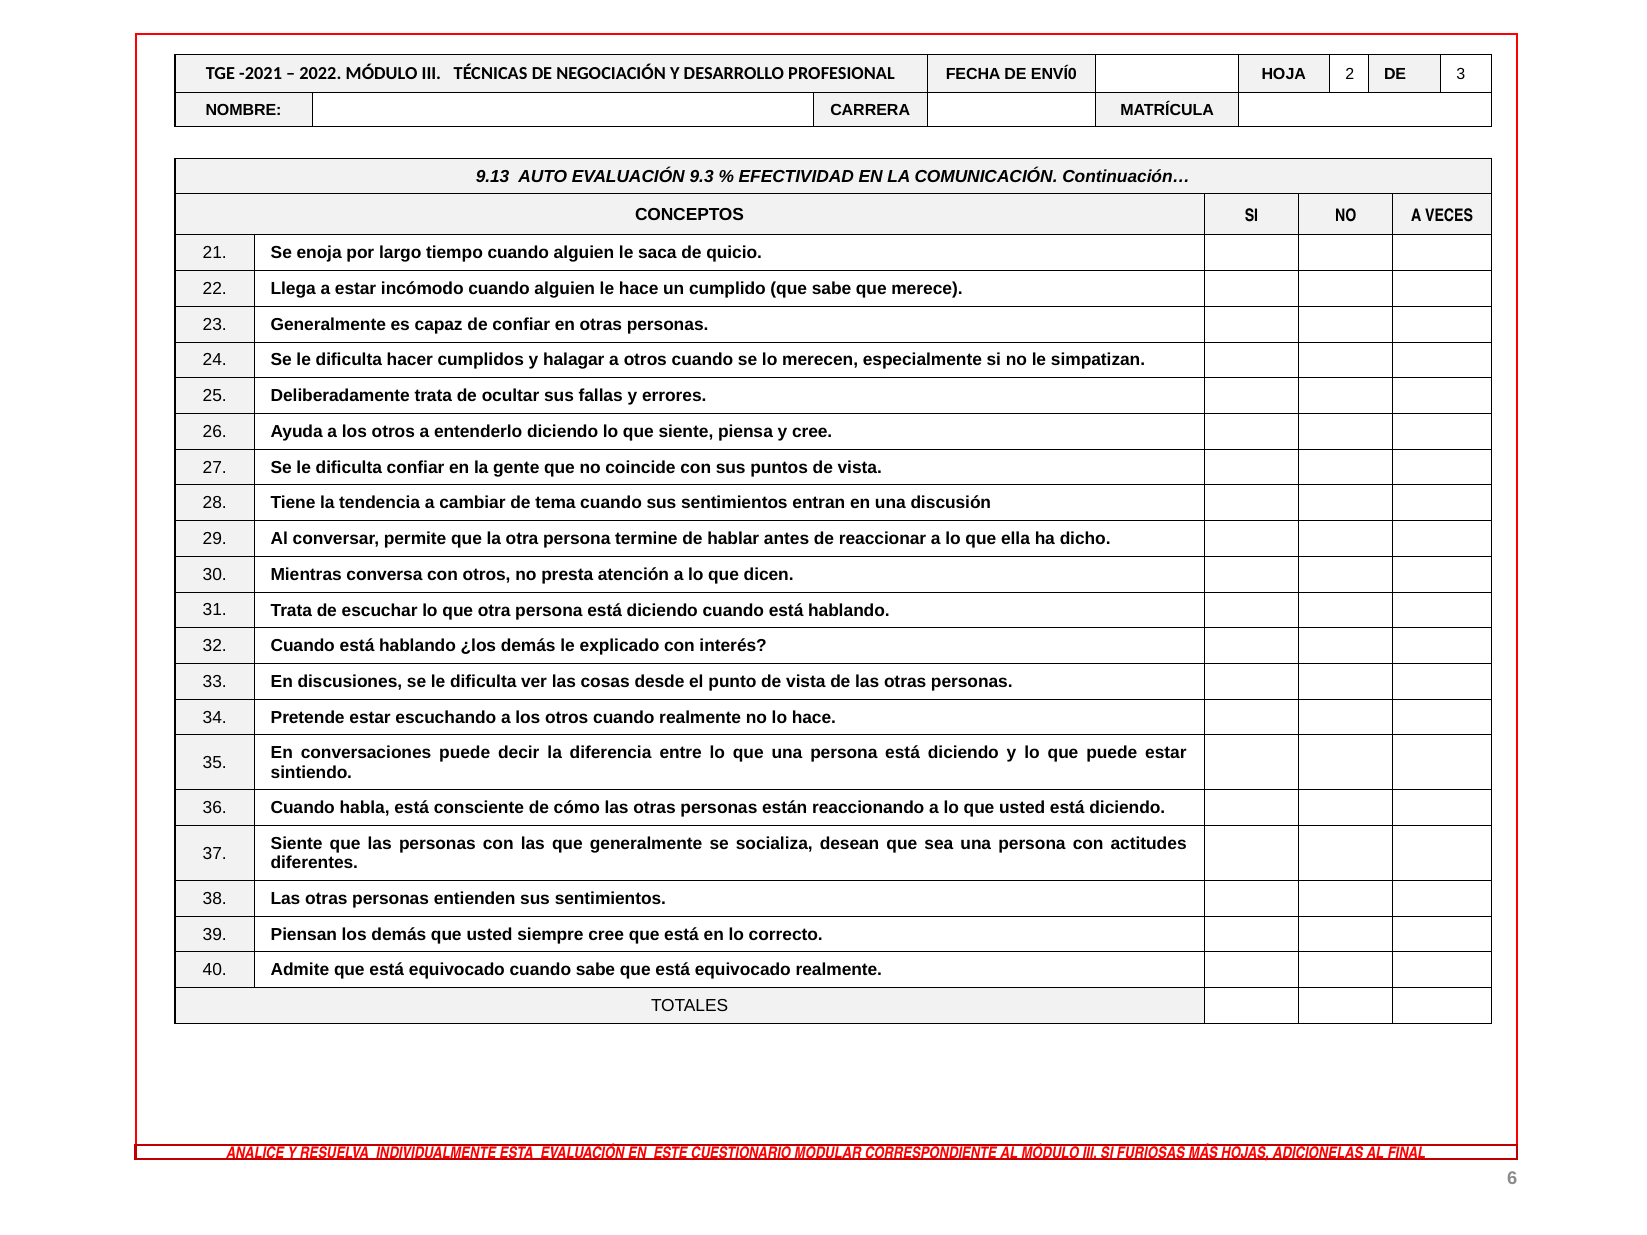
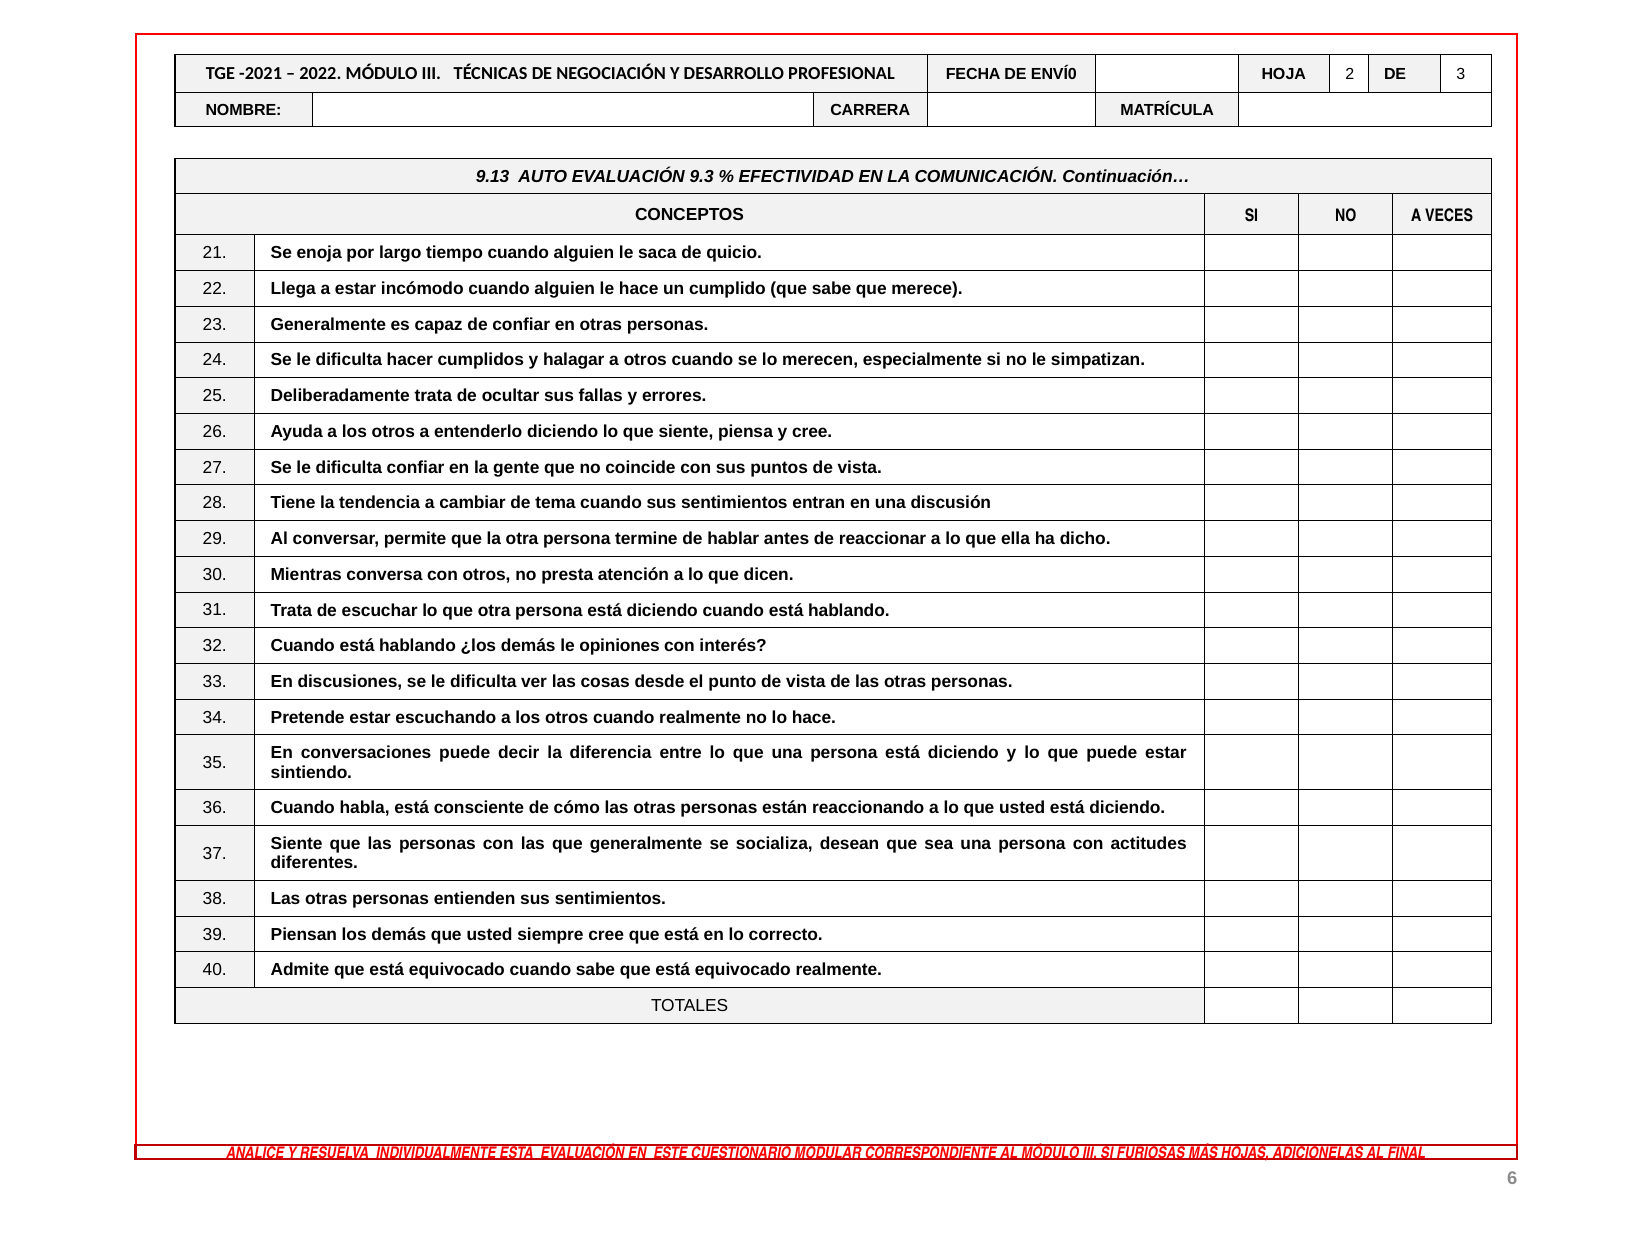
explicado: explicado -> opiniones
